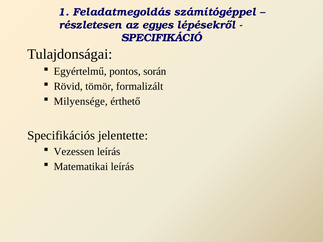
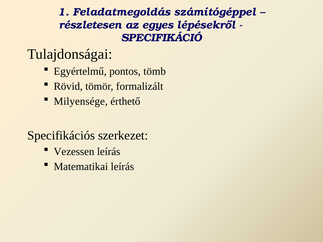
során: során -> tömb
jelentette: jelentette -> szerkezet
